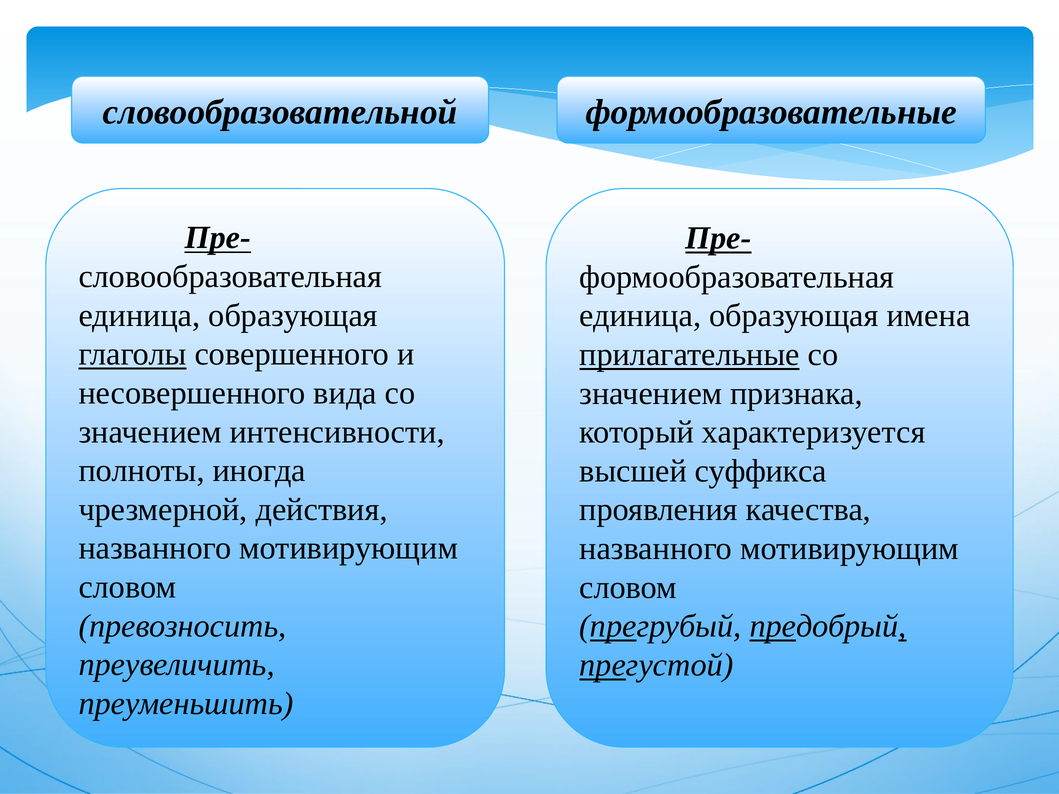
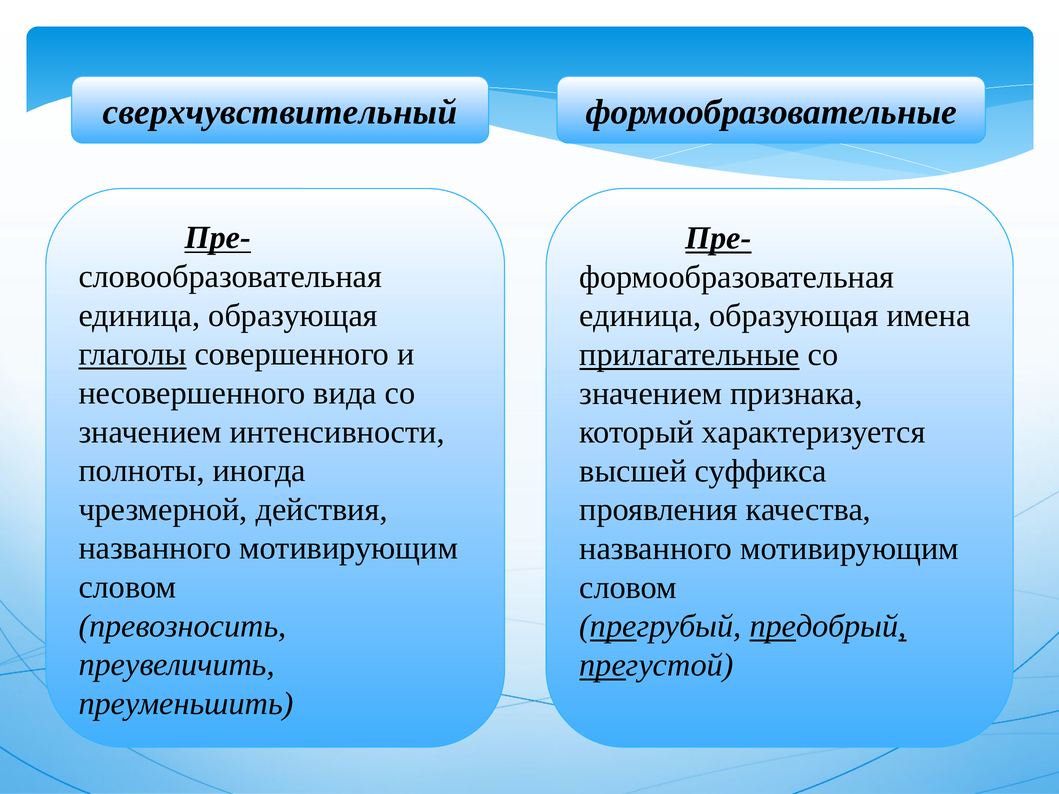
словообразовательной: словообразовательной -> сверхчувствительный
